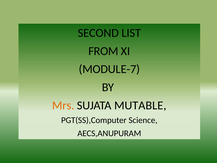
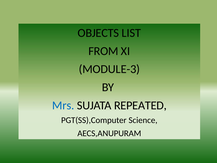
SECOND: SECOND -> OBJECTS
MODULE-7: MODULE-7 -> MODULE-3
Mrs colour: orange -> blue
MUTABLE: MUTABLE -> REPEATED
